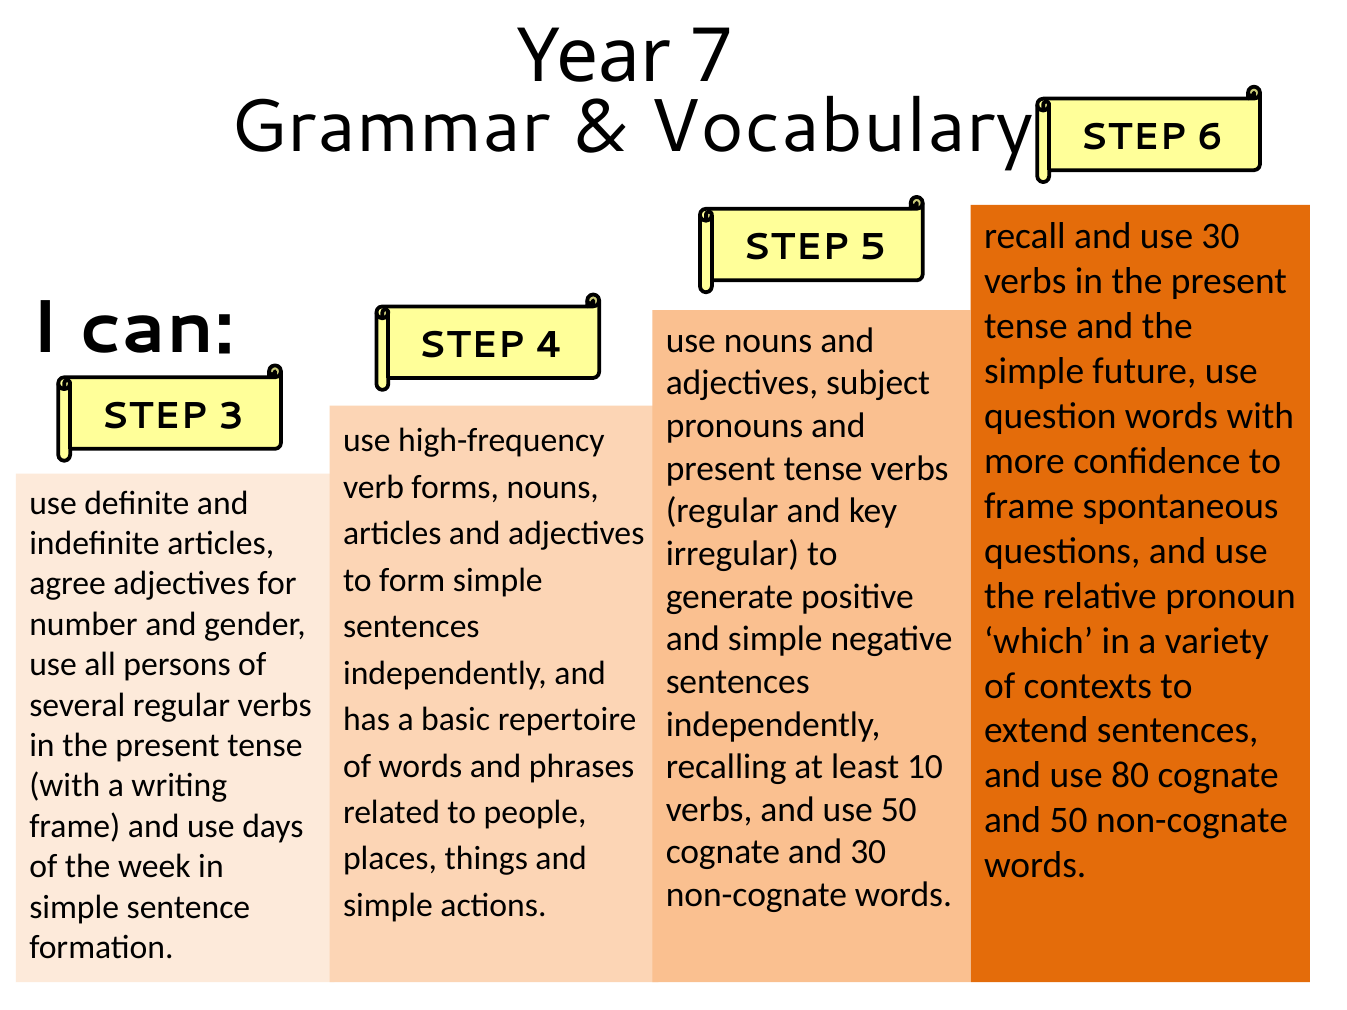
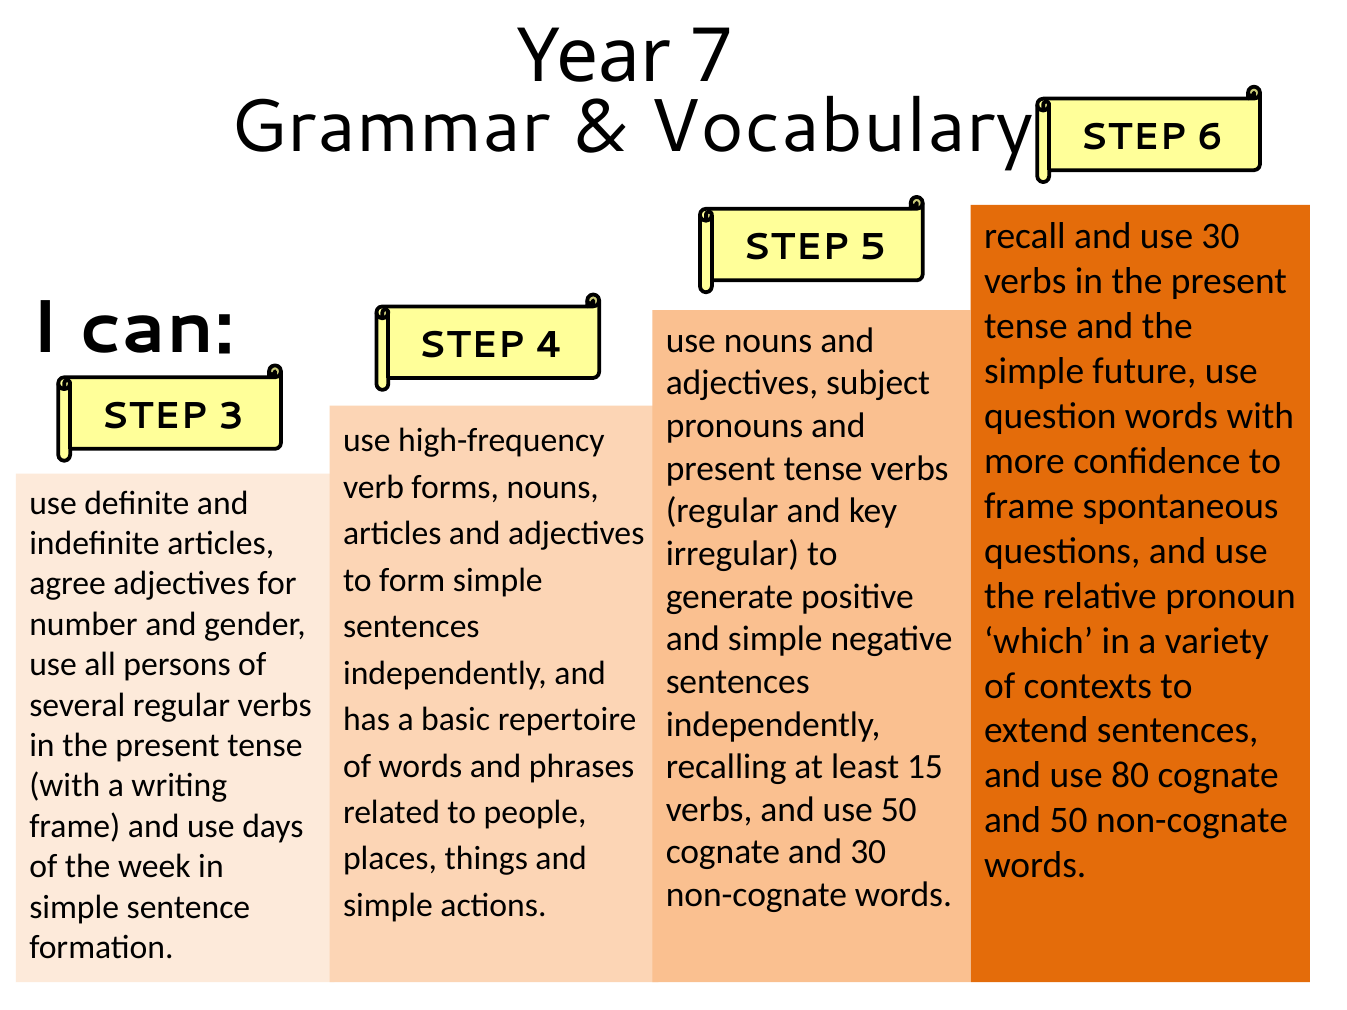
10: 10 -> 15
